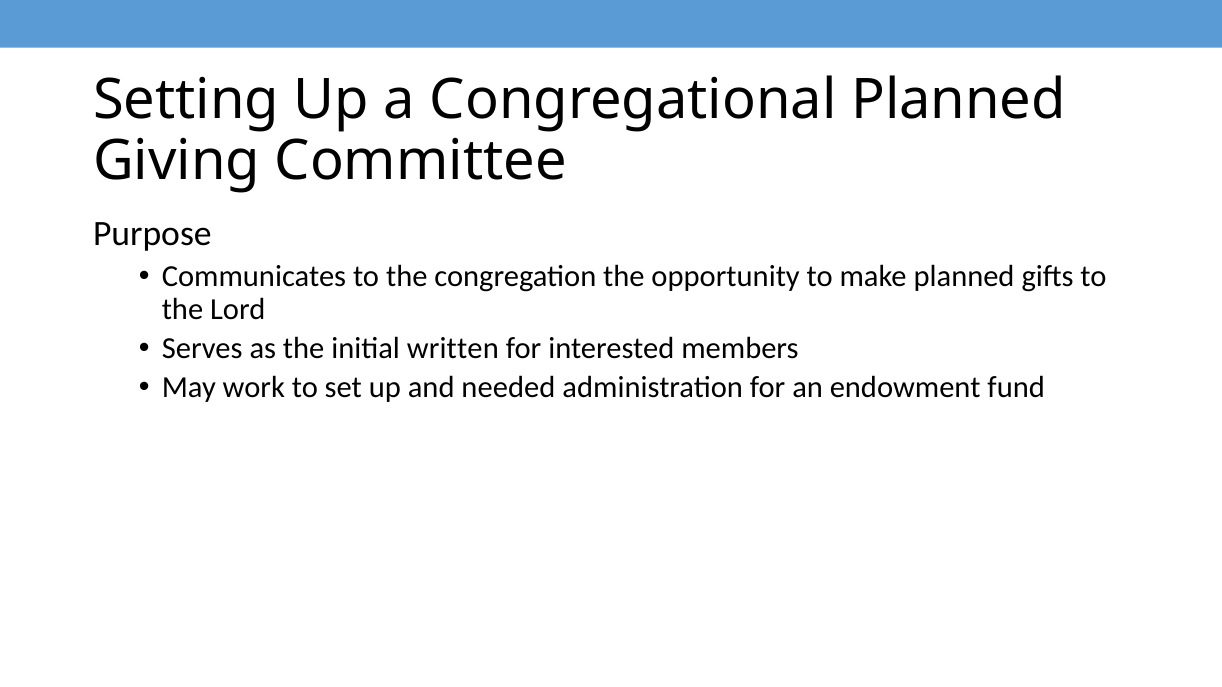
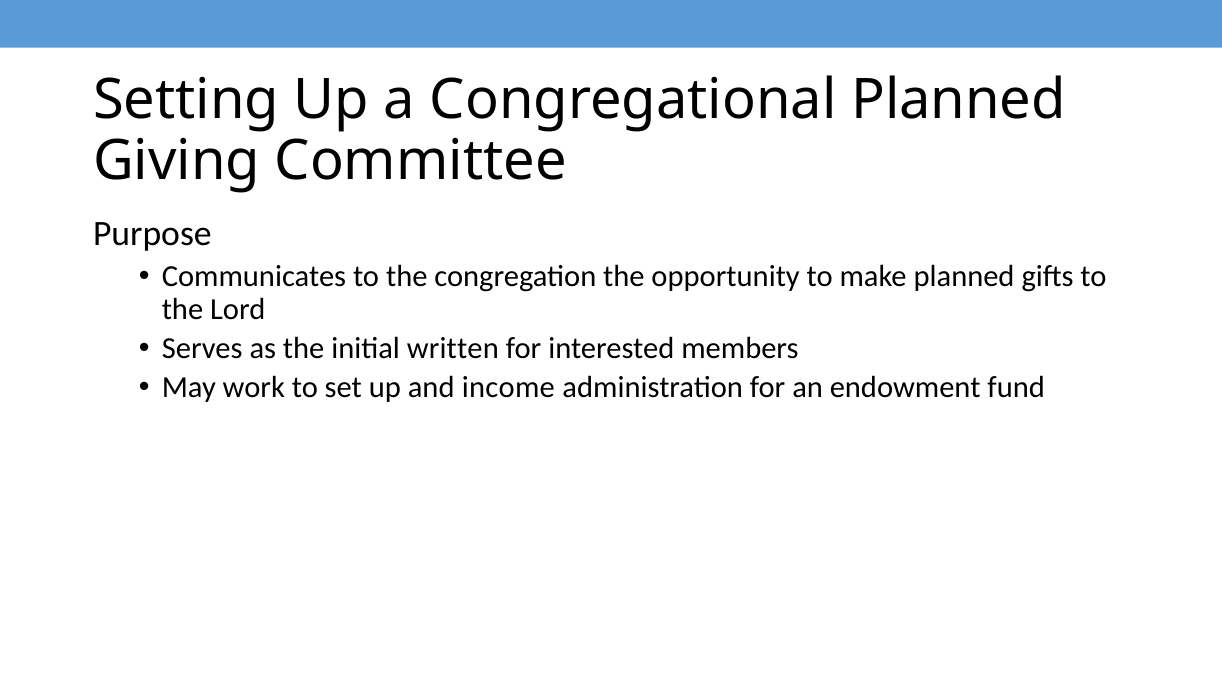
needed: needed -> income
